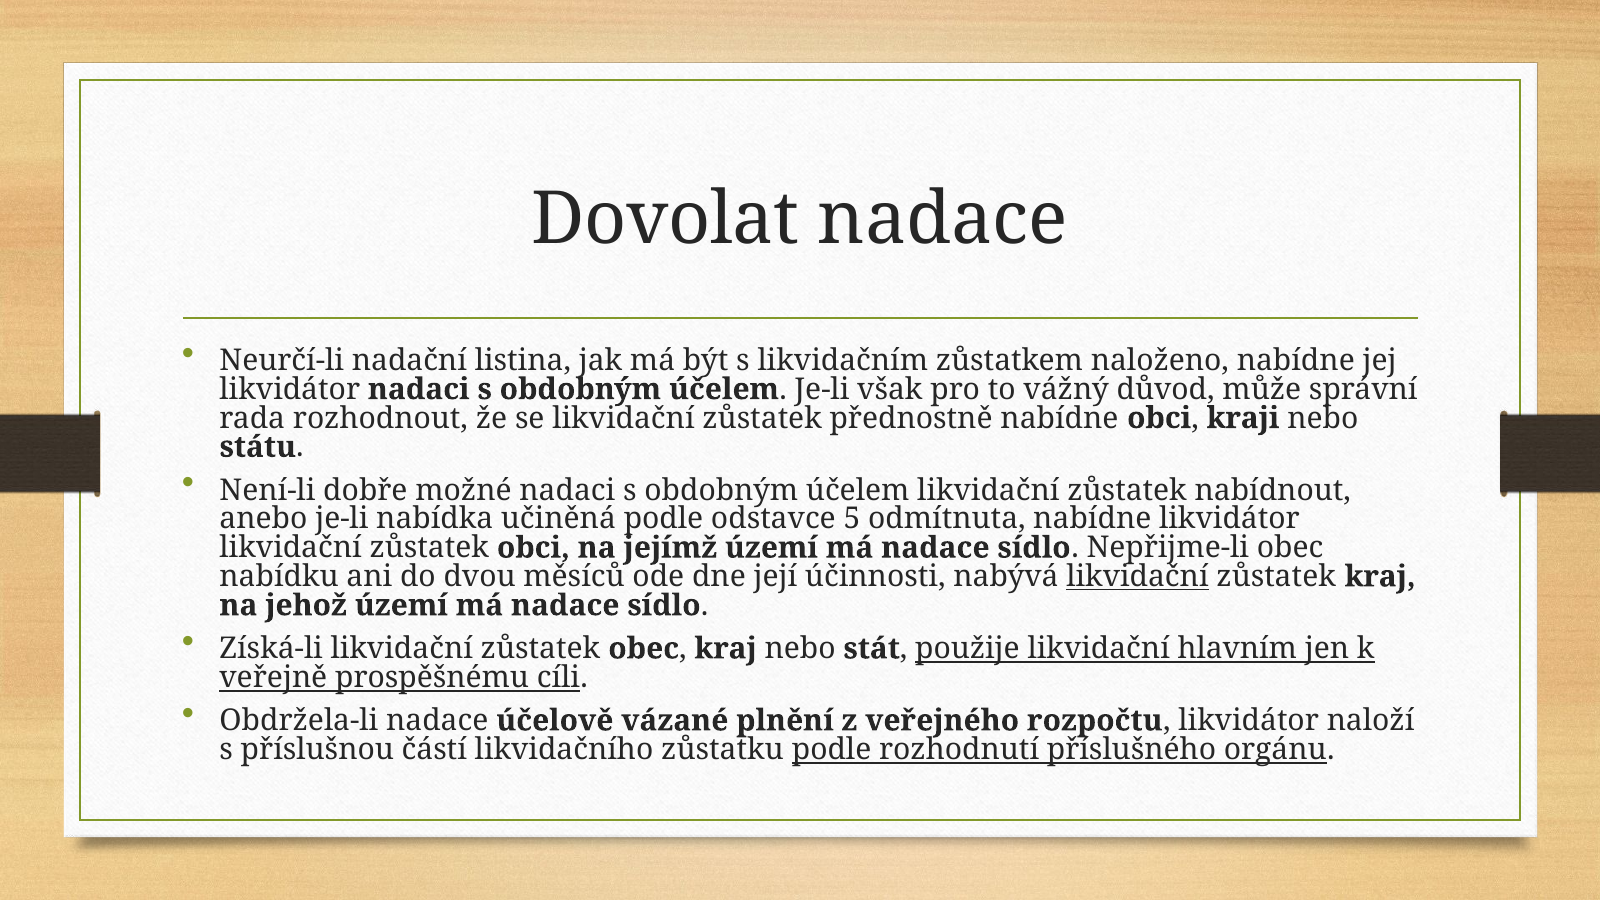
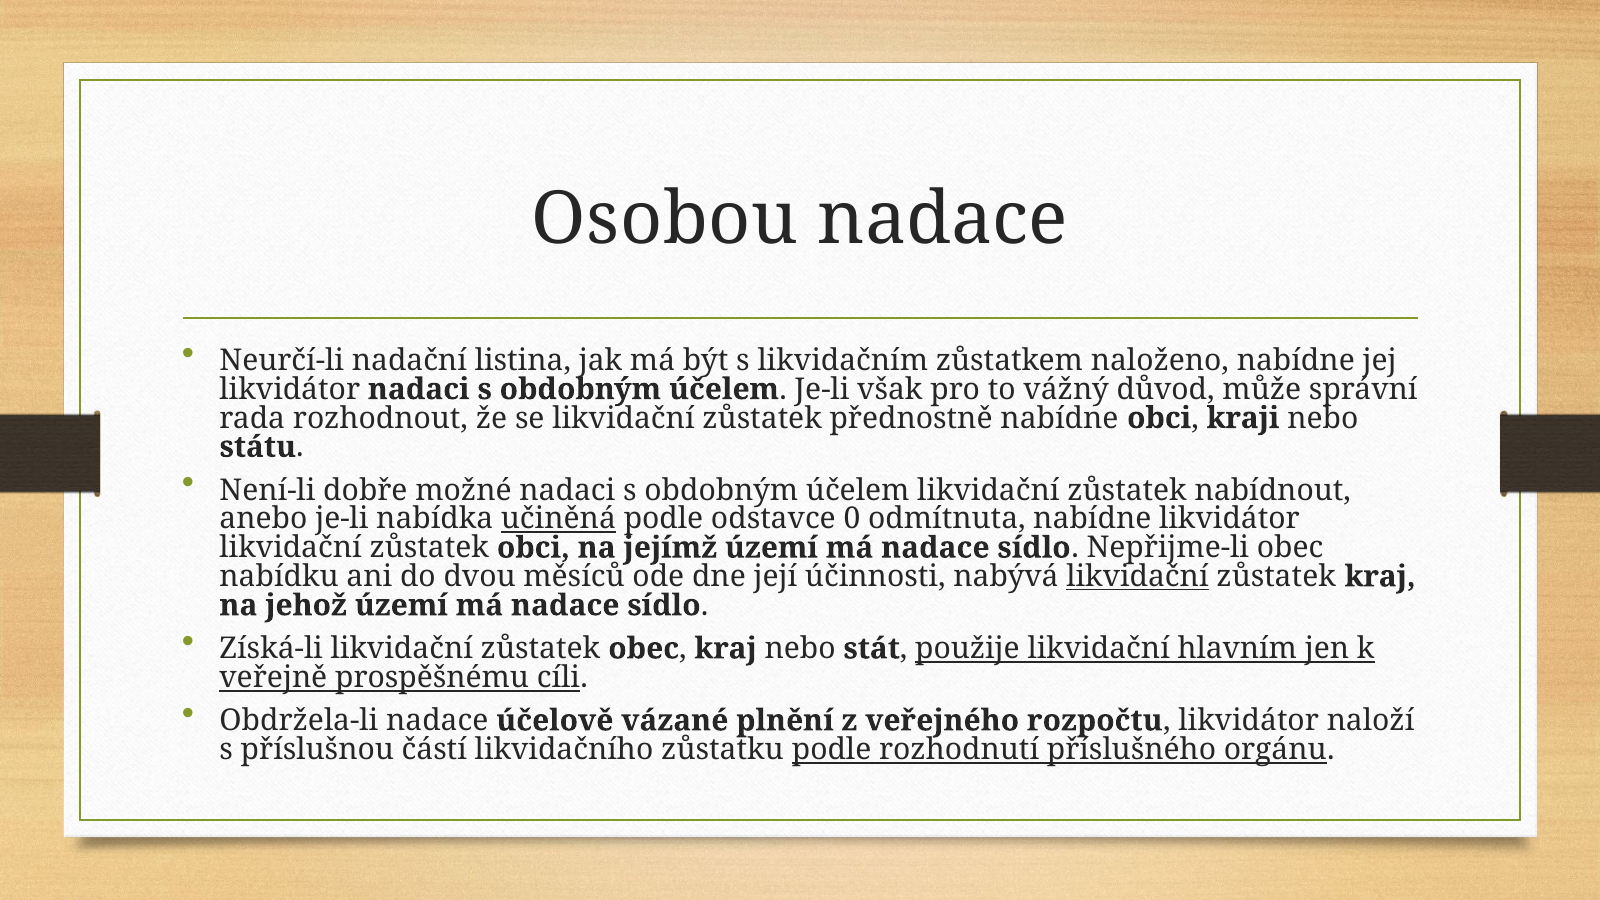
Dovolat: Dovolat -> Osobou
učiněná underline: none -> present
5: 5 -> 0
